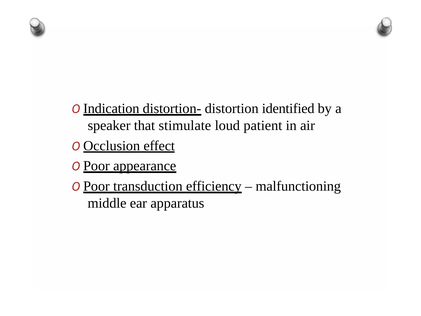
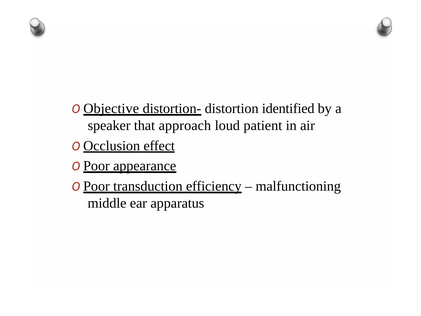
Indication: Indication -> Objective
stimulate: stimulate -> approach
